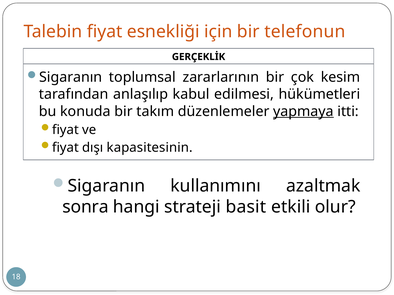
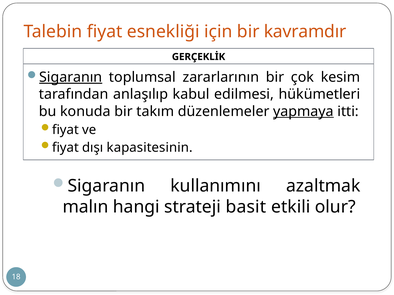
telefonun: telefonun -> kavramdır
Sigaranın at (71, 77) underline: none -> present
sonra: sonra -> malın
